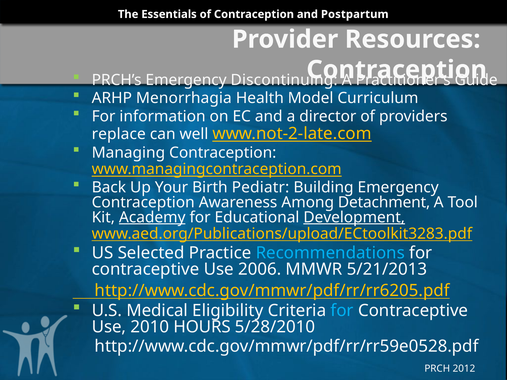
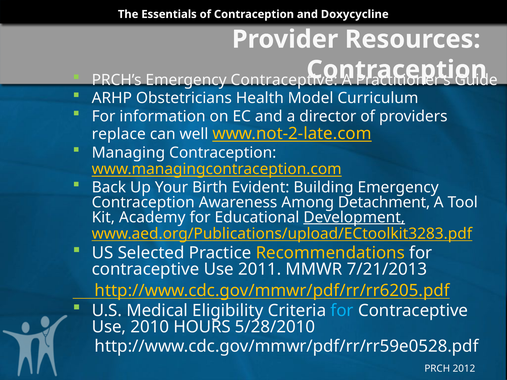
Postpartum: Postpartum -> Doxycycline
Emergency Discontinuing: Discontinuing -> Contraceptive
Menorrhagia: Menorrhagia -> Obstetricians
Pediatr: Pediatr -> Evident
Academy underline: present -> none
Recommendations colour: light blue -> yellow
2006: 2006 -> 2011
5/21/2013: 5/21/2013 -> 7/21/2013
